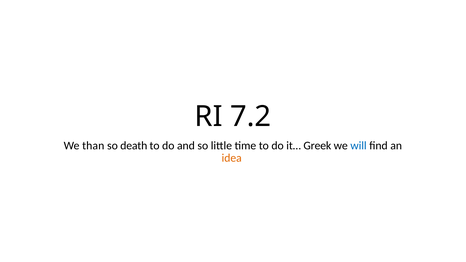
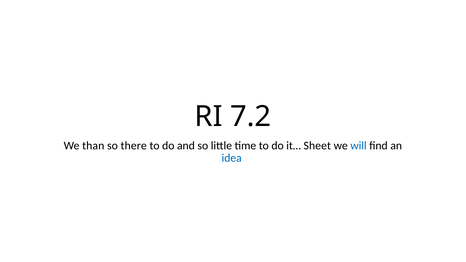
death: death -> there
Greek: Greek -> Sheet
idea colour: orange -> blue
